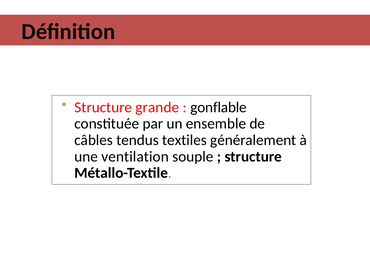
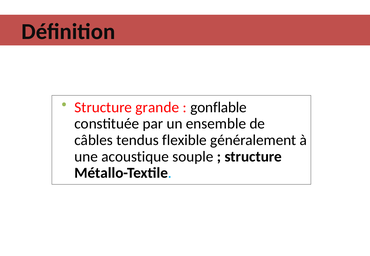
textiles: textiles -> flexible
ventilation: ventilation -> acoustique
